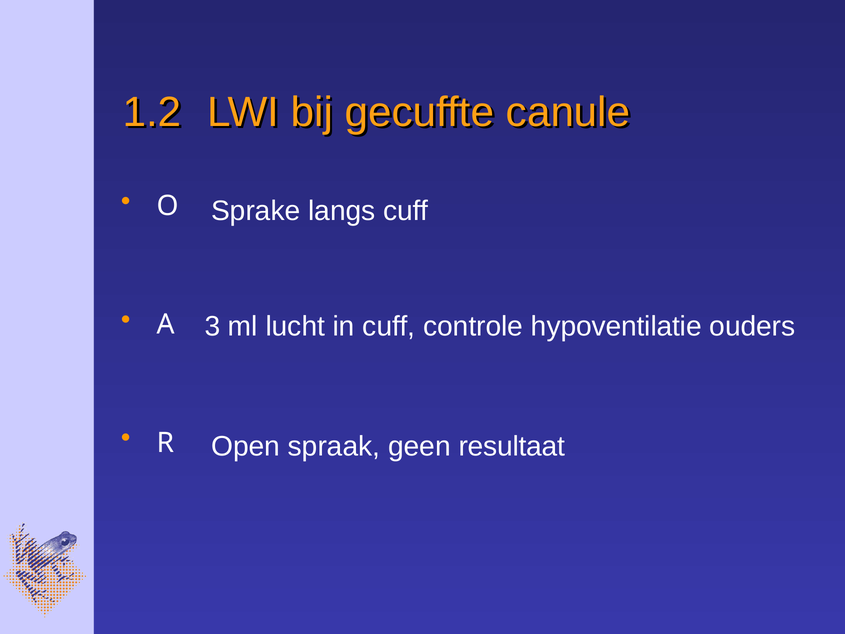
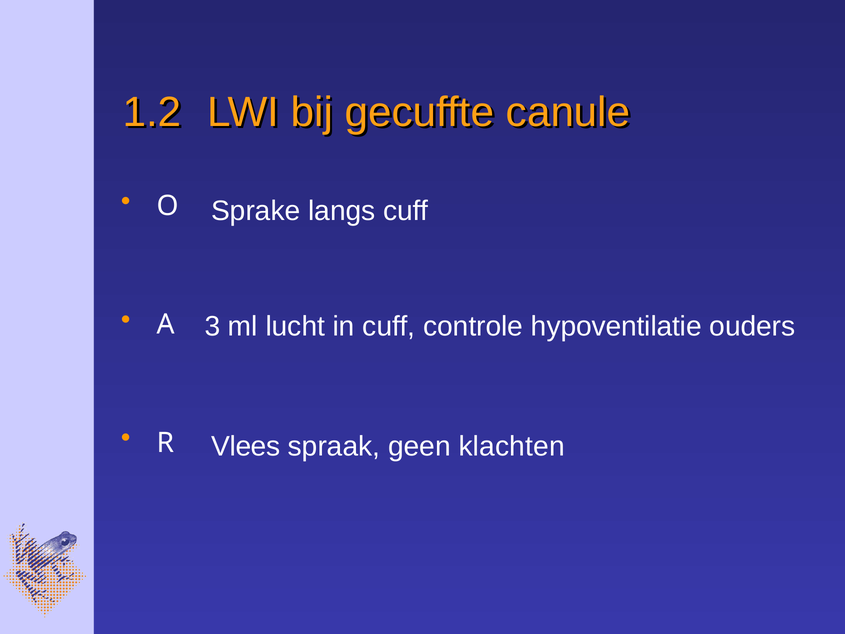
Open: Open -> Vlees
resultaat: resultaat -> klachten
